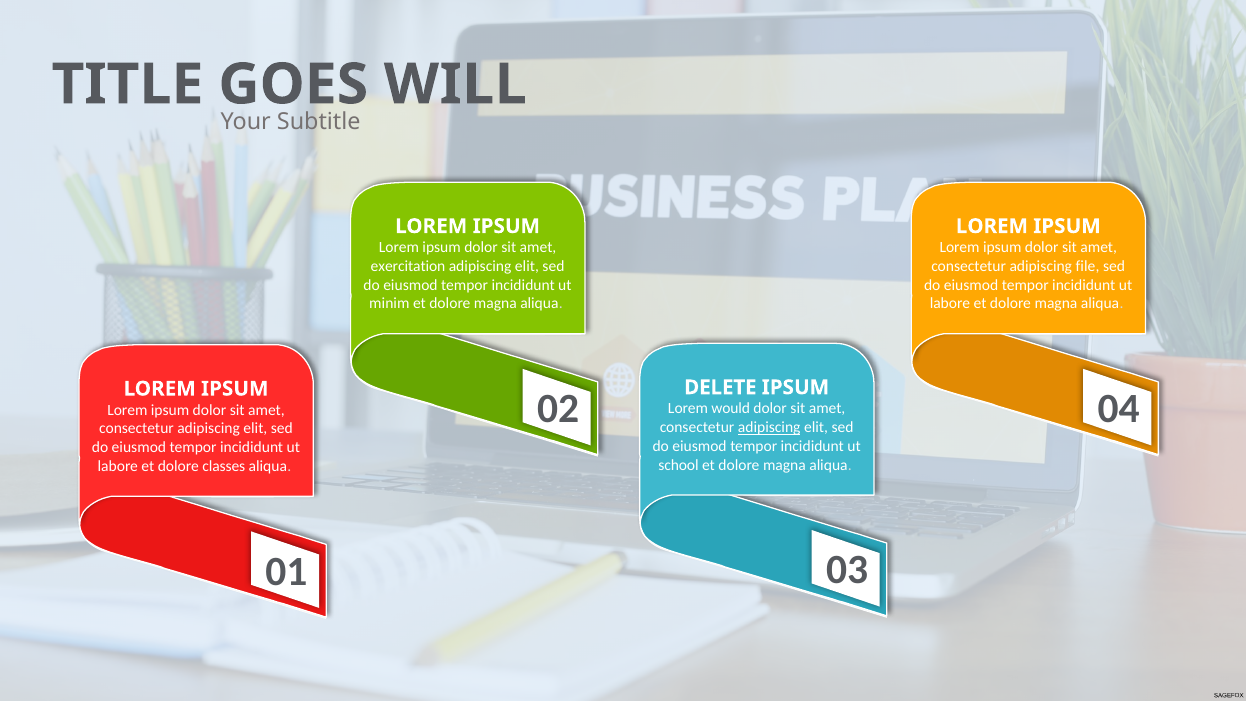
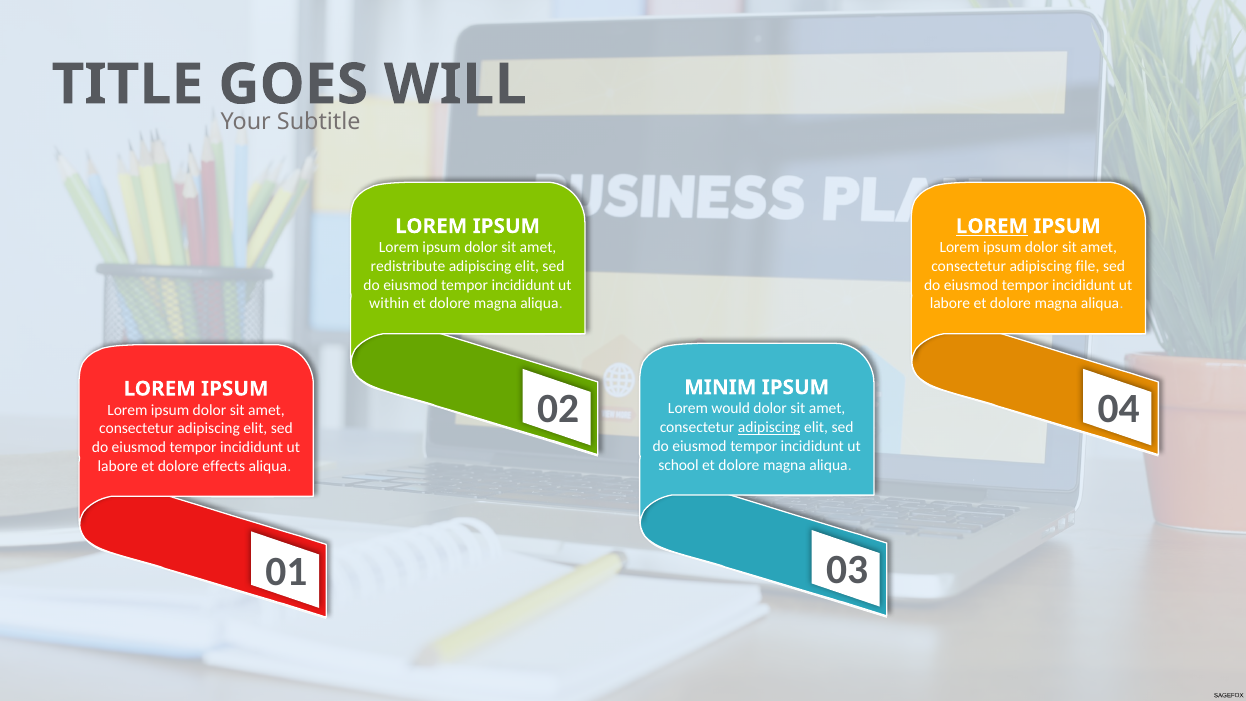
LOREM at (992, 226) underline: none -> present
exercitation: exercitation -> redistribute
minim: minim -> within
DELETE: DELETE -> MINIM
classes: classes -> effects
